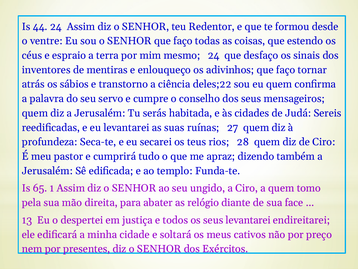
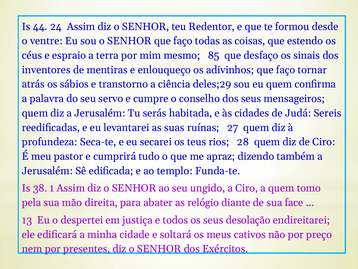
mesmo 24: 24 -> 85
deles;22: deles;22 -> deles;29
65: 65 -> 38
seus levantarei: levantarei -> desolação
